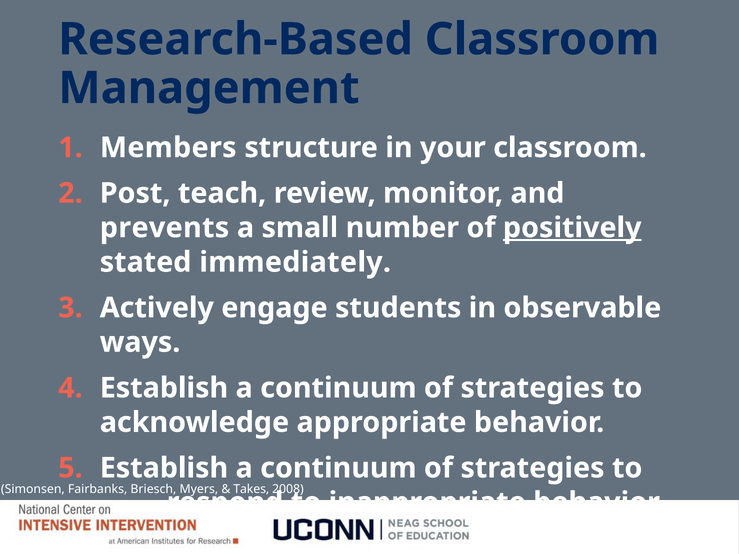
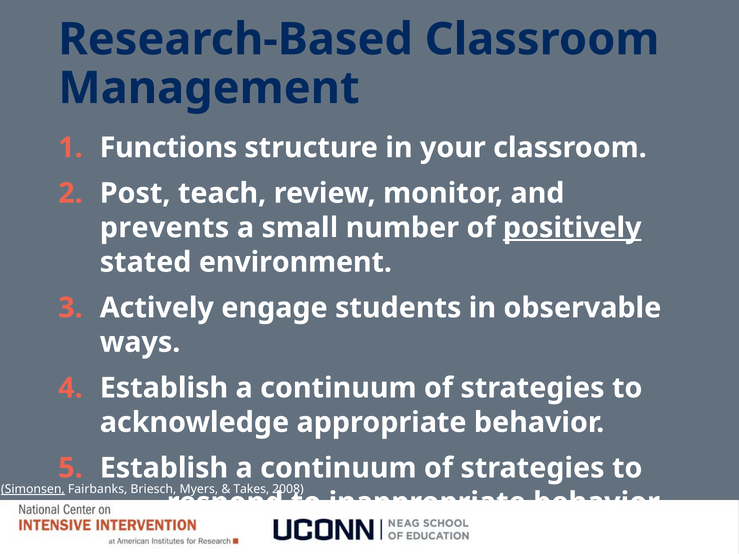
Members: Members -> Functions
immediately: immediately -> environment
Simonsen underline: none -> present
